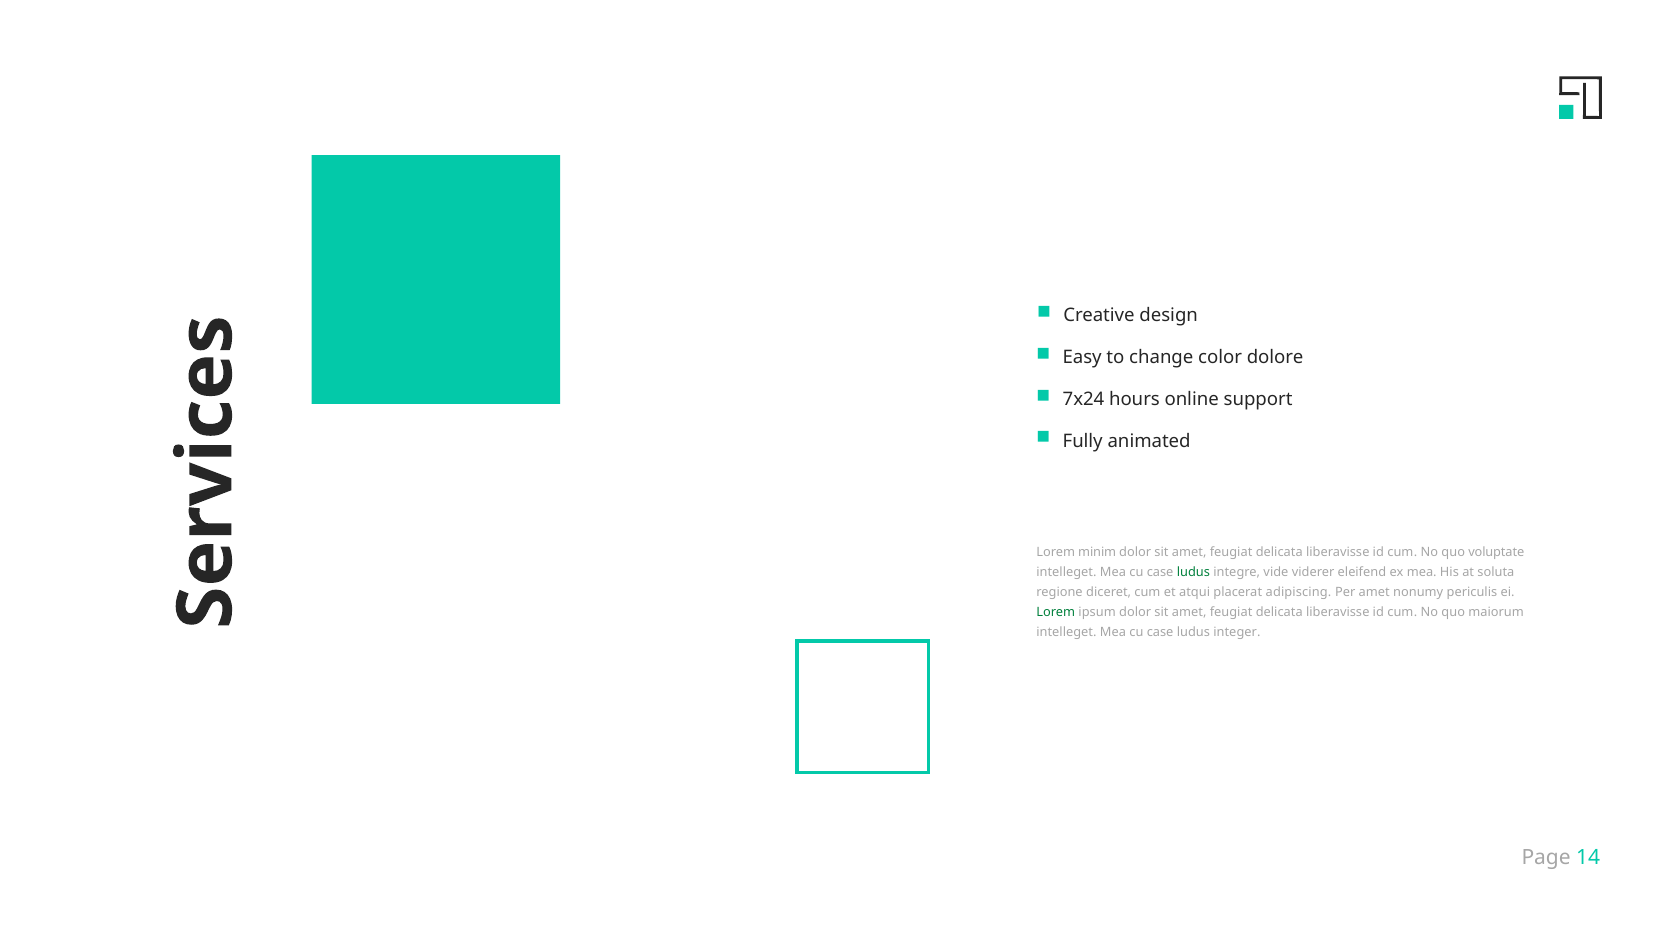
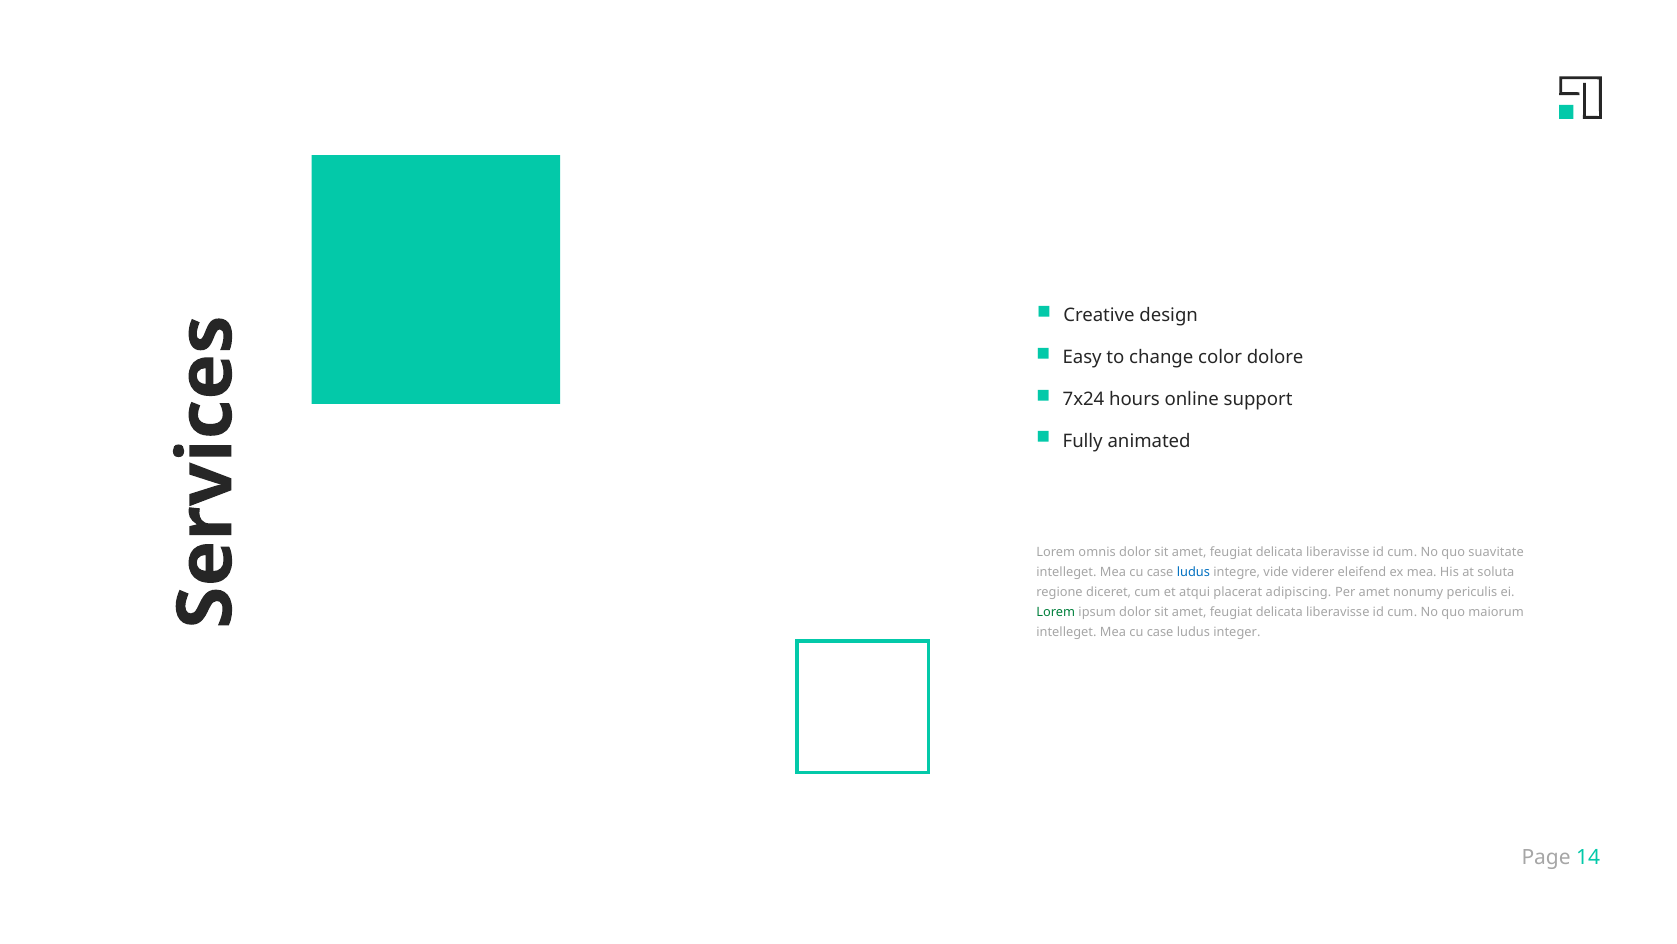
minim: minim -> omnis
voluptate: voluptate -> suavitate
ludus at (1193, 572) colour: green -> blue
